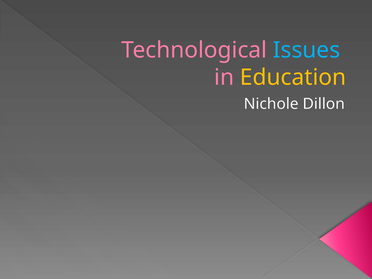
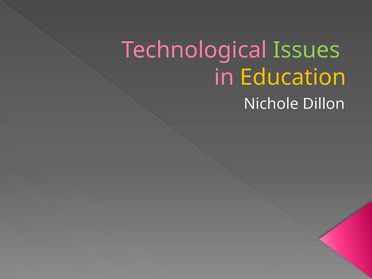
Issues colour: light blue -> light green
